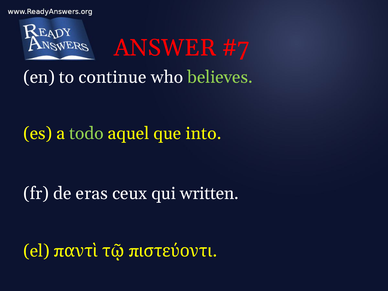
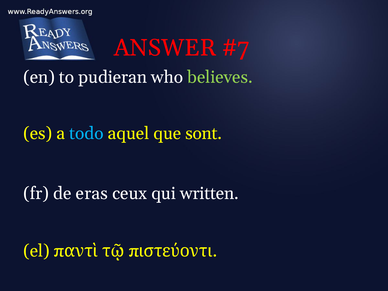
continue: continue -> pudieran
todo colour: light green -> light blue
into: into -> sont
